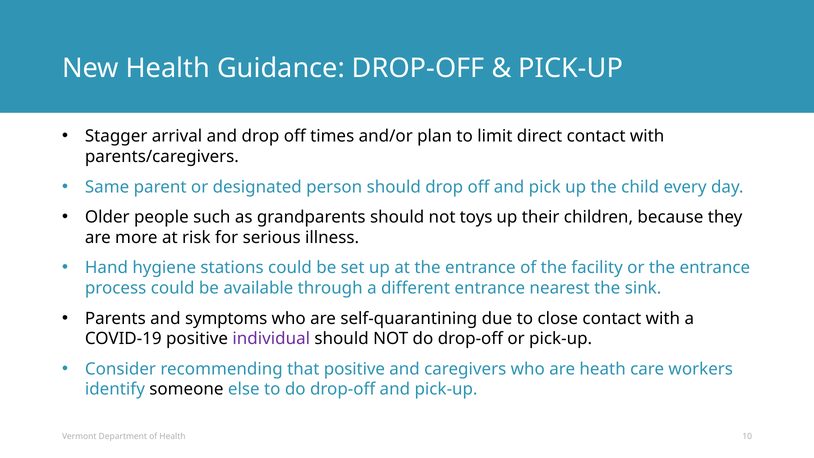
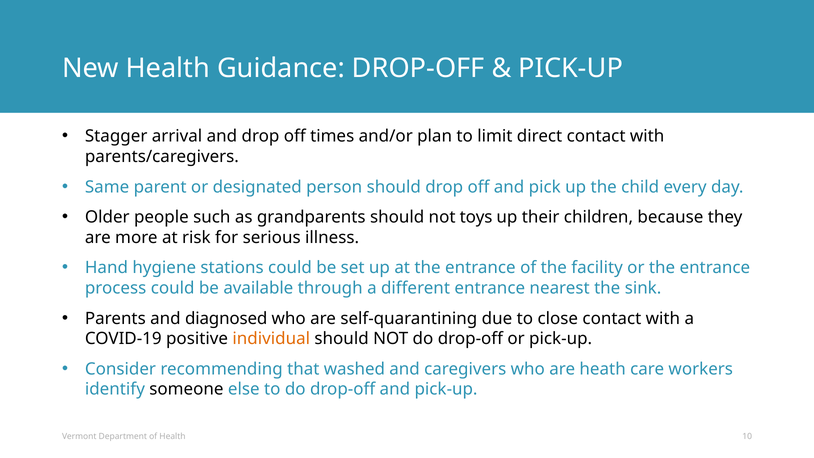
symptoms: symptoms -> diagnosed
individual colour: purple -> orange
that positive: positive -> washed
